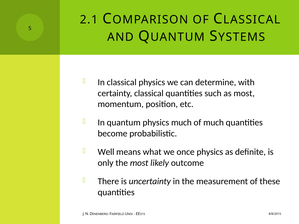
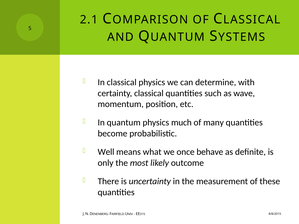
as most: most -> wave
of much: much -> many
once physics: physics -> behave
